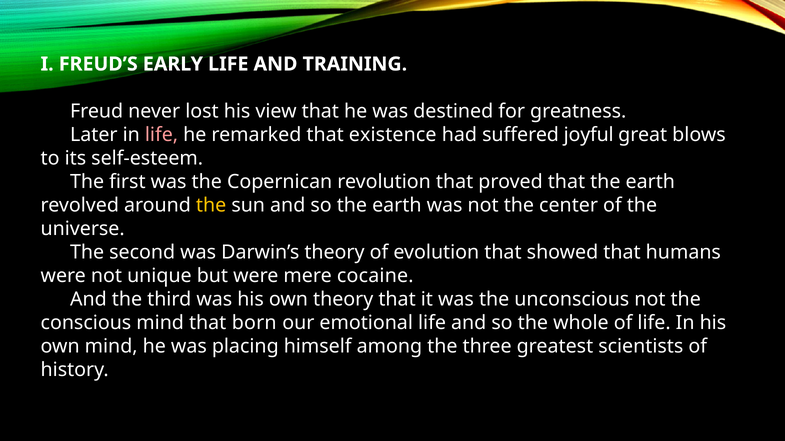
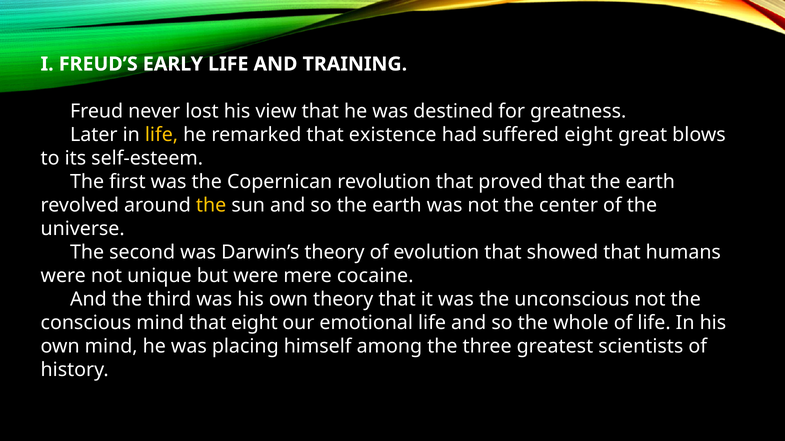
life at (162, 135) colour: pink -> yellow
suffered joyful: joyful -> eight
that born: born -> eight
